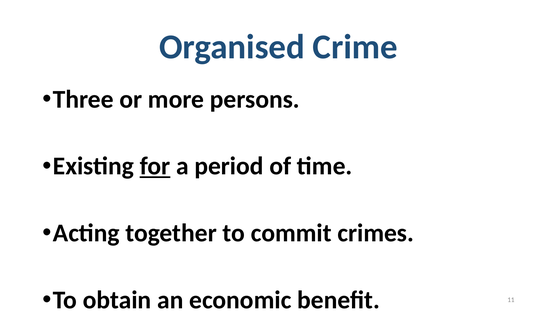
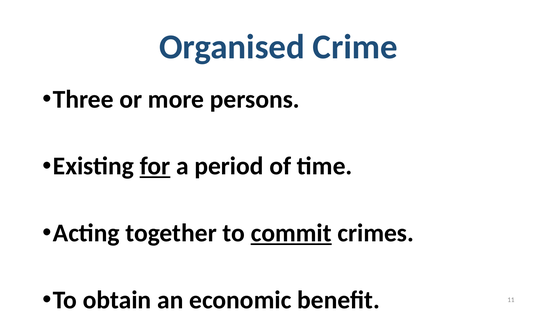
commit underline: none -> present
